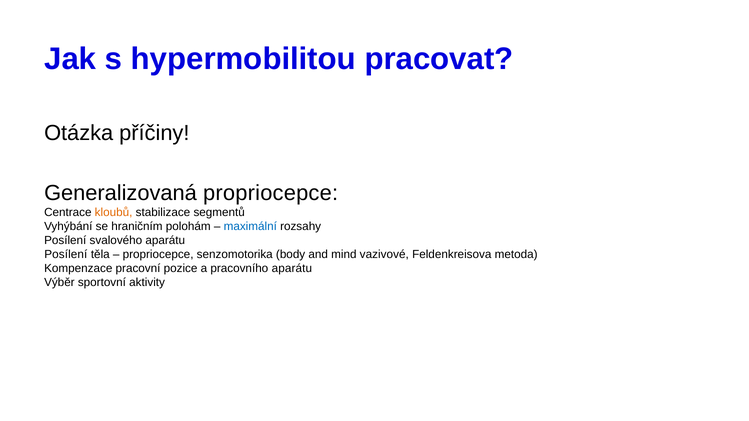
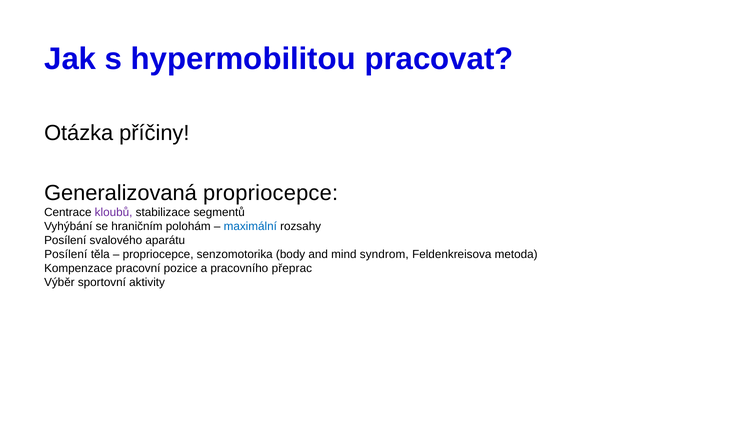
kloubů colour: orange -> purple
vazivové: vazivové -> syndrom
pracovního aparátu: aparátu -> přeprac
